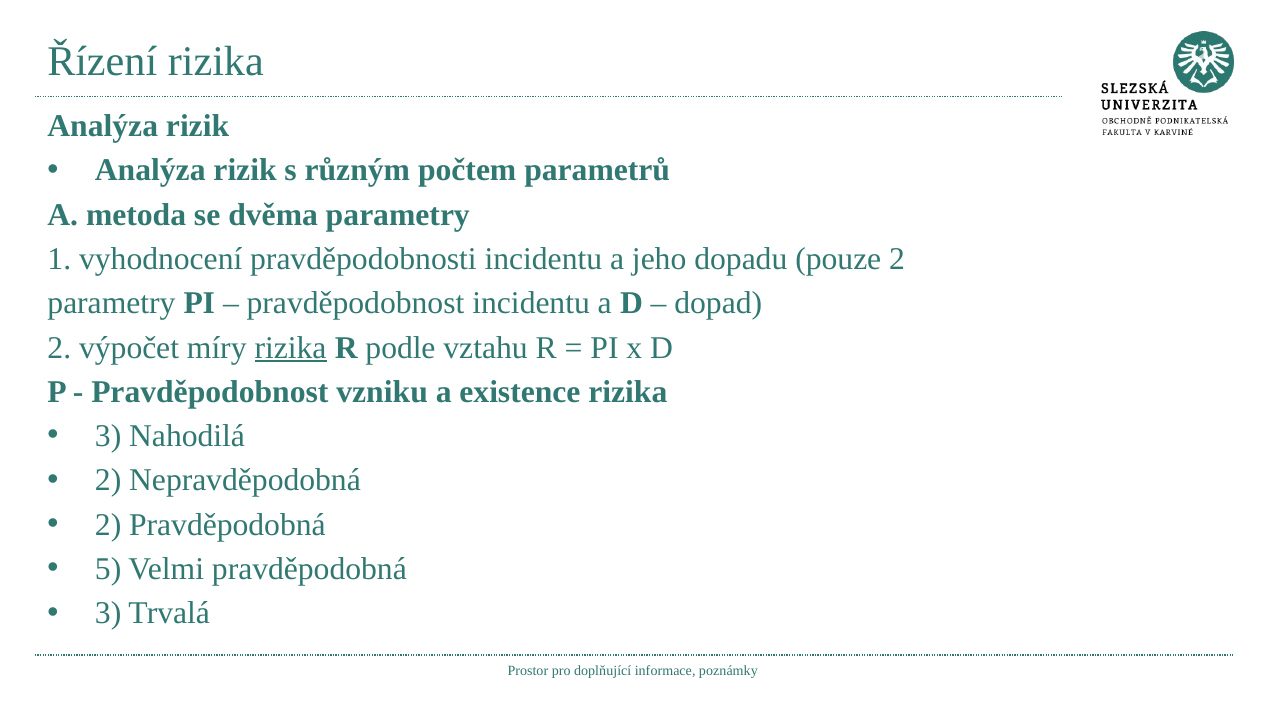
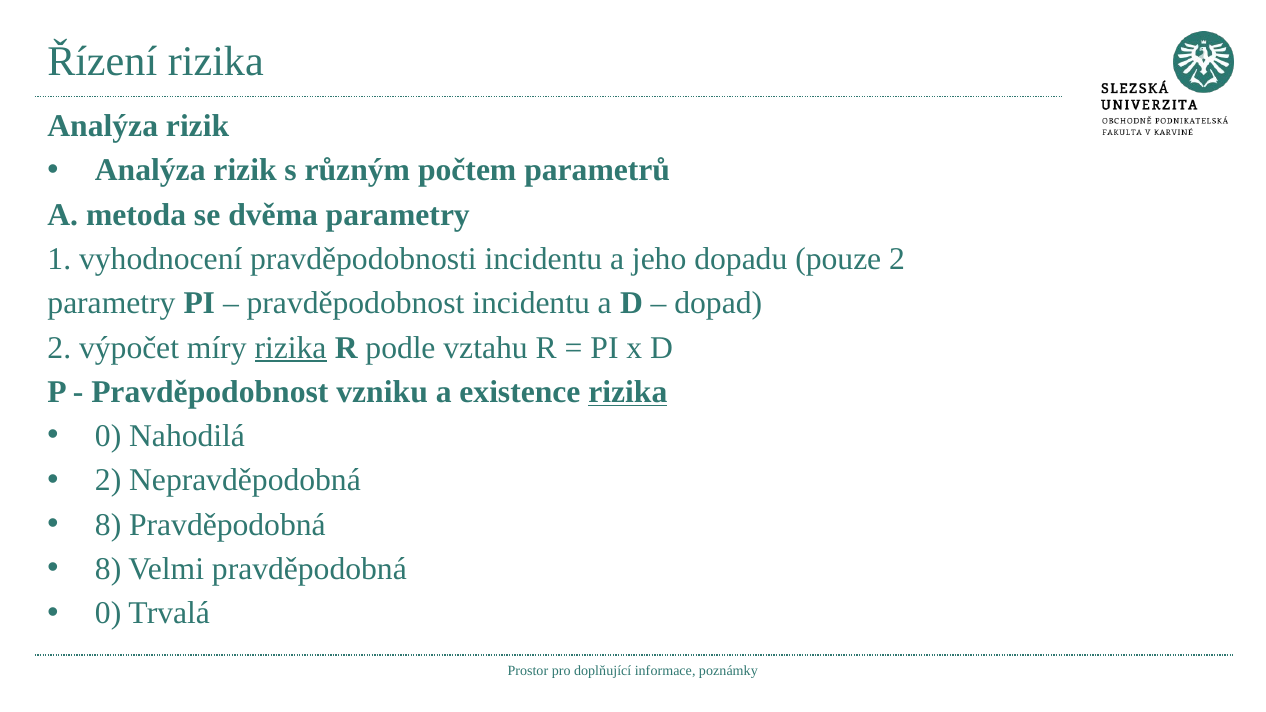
rizika at (628, 392) underline: none -> present
3 at (108, 436): 3 -> 0
2 at (108, 525): 2 -> 8
5 at (108, 569): 5 -> 8
3 at (108, 614): 3 -> 0
